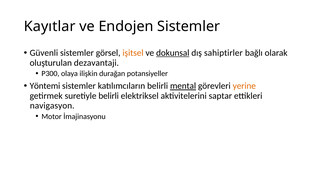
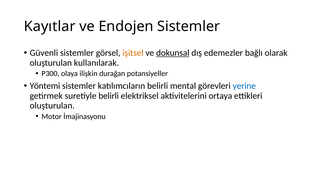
sahiptirler: sahiptirler -> edemezler
dezavantaji: dezavantaji -> kullanılarak
mental underline: present -> none
yerine colour: orange -> blue
saptar: saptar -> ortaya
navigasyon at (52, 106): navigasyon -> oluşturulan
